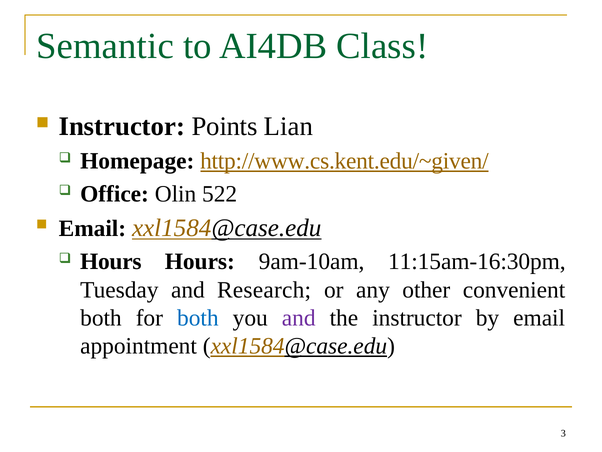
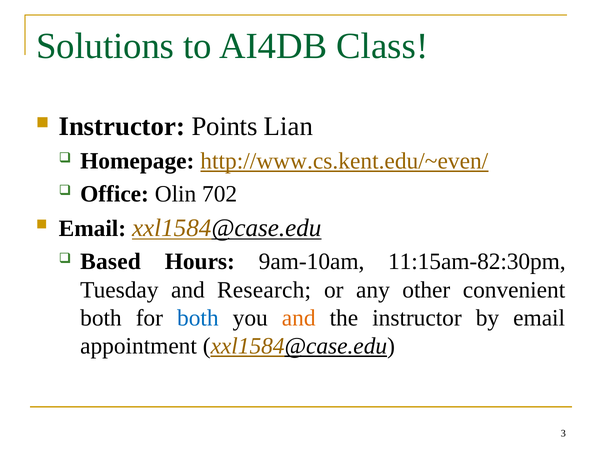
Semantic: Semantic -> Solutions
http://www.cs.kent.edu/~given/: http://www.cs.kent.edu/~given/ -> http://www.cs.kent.edu/~even/
522: 522 -> 702
Hours at (111, 261): Hours -> Based
11:15am-16:30pm: 11:15am-16:30pm -> 11:15am-82:30pm
and at (299, 317) colour: purple -> orange
